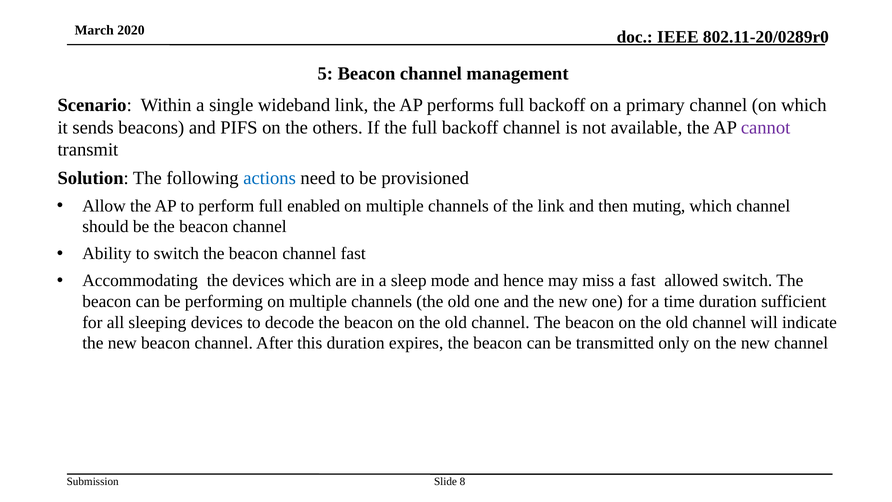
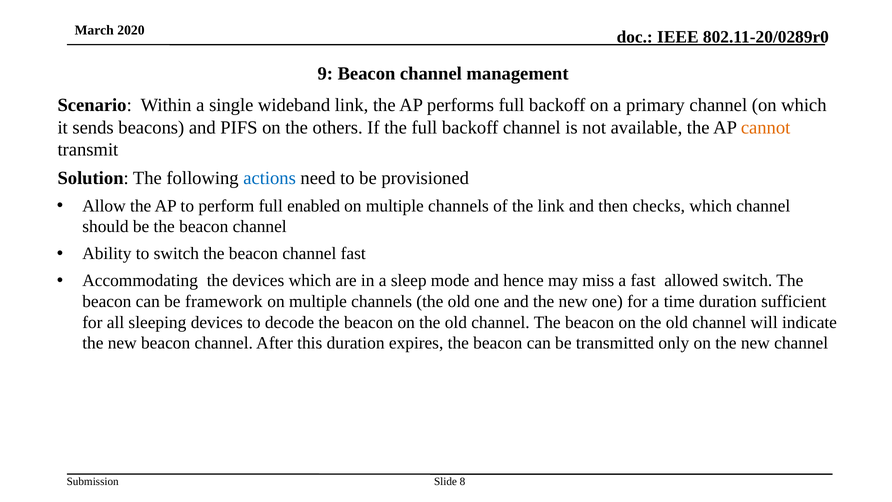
5: 5 -> 9
cannot colour: purple -> orange
muting: muting -> checks
performing: performing -> framework
